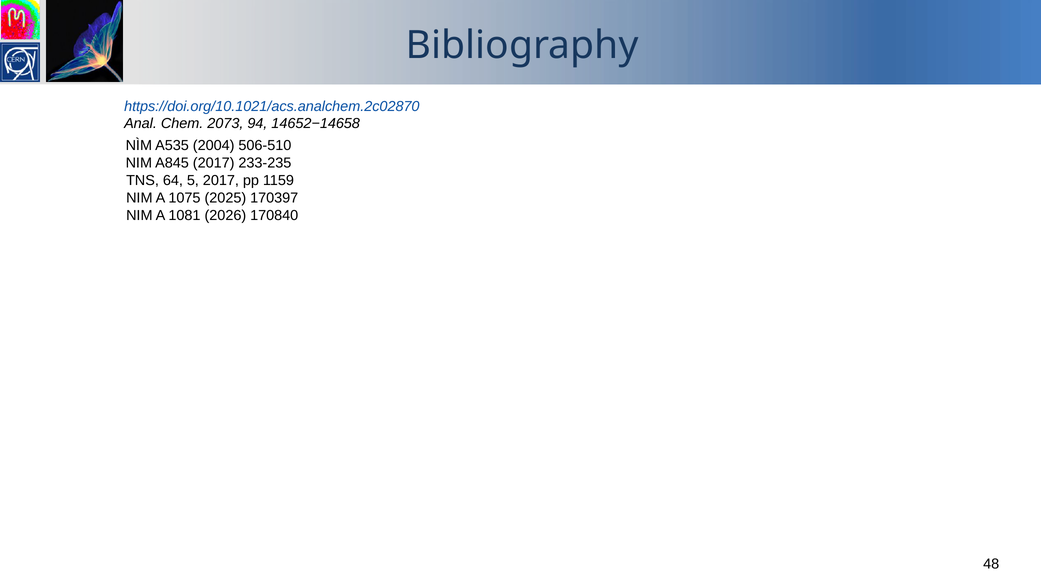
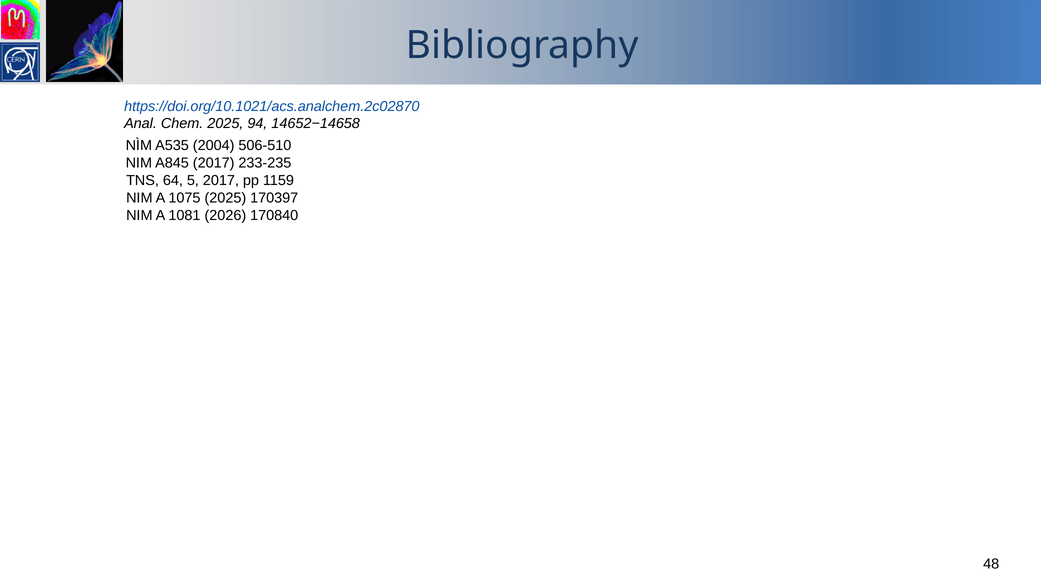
Chem 2073: 2073 -> 2025
